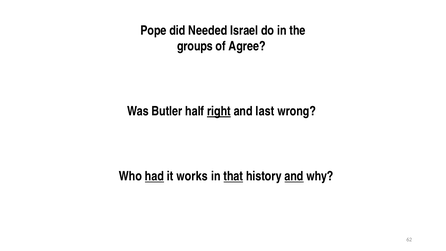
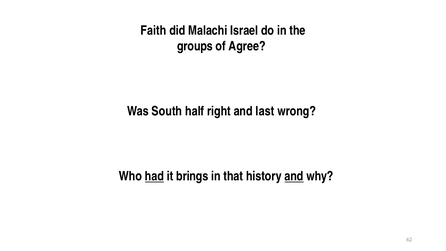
Pope: Pope -> Faith
Needed: Needed -> Malachi
Butler: Butler -> South
right underline: present -> none
works: works -> brings
that underline: present -> none
